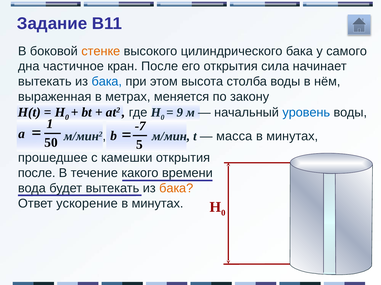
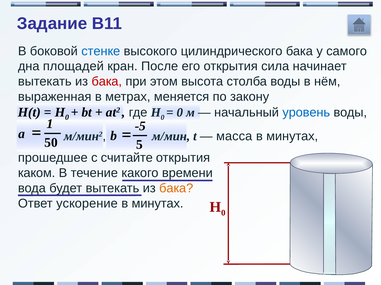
стенке colour: orange -> blue
частичное: частичное -> площадей
бака at (107, 82) colour: blue -> red
9 at (180, 113): 9 -> 0
-7: -7 -> -5
камешки: камешки -> считайте
после at (37, 173): после -> каком
